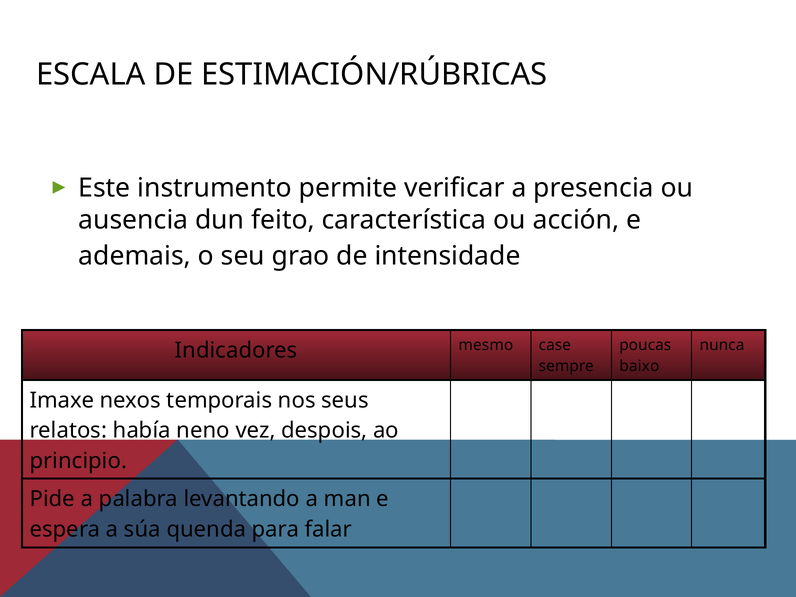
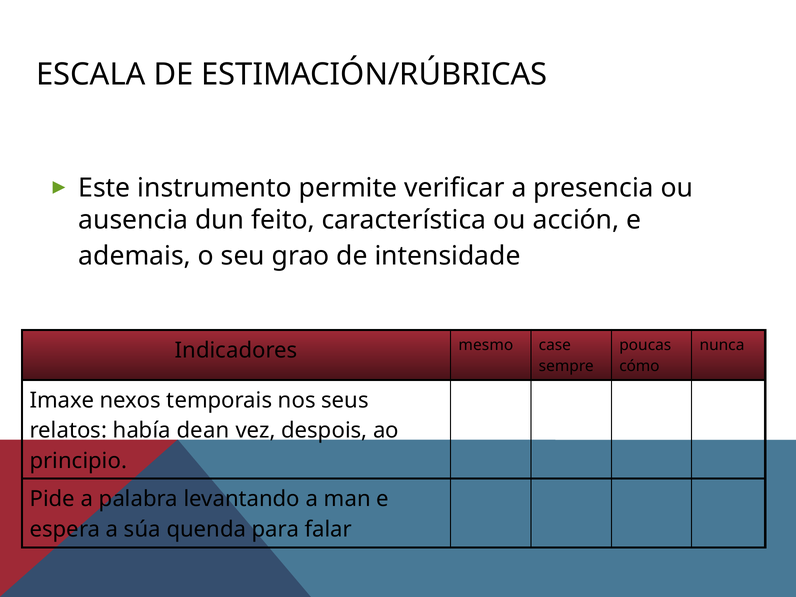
baixo: baixo -> cómo
neno: neno -> dean
